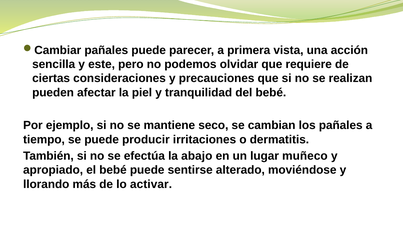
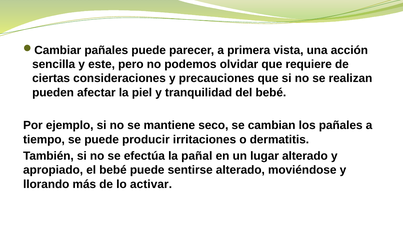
abajo: abajo -> pañal
lugar muñeco: muñeco -> alterado
